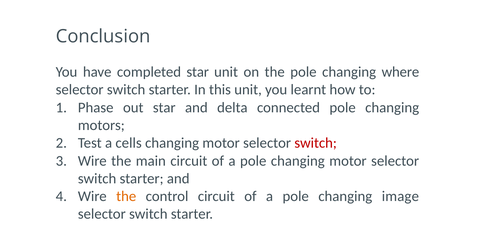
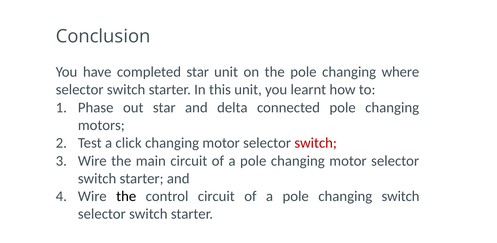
cells: cells -> click
the at (126, 196) colour: orange -> black
changing image: image -> switch
